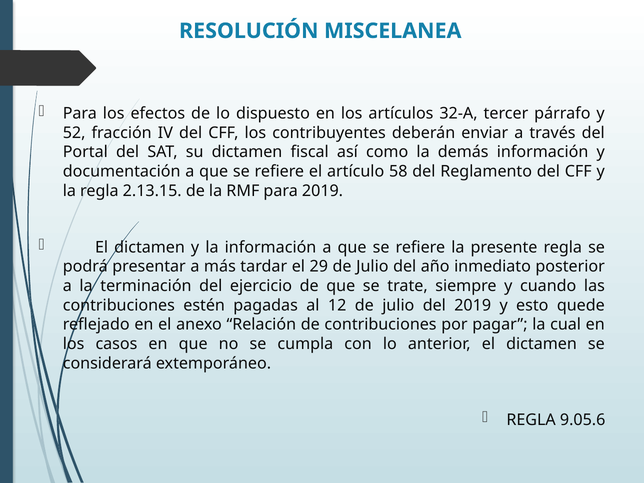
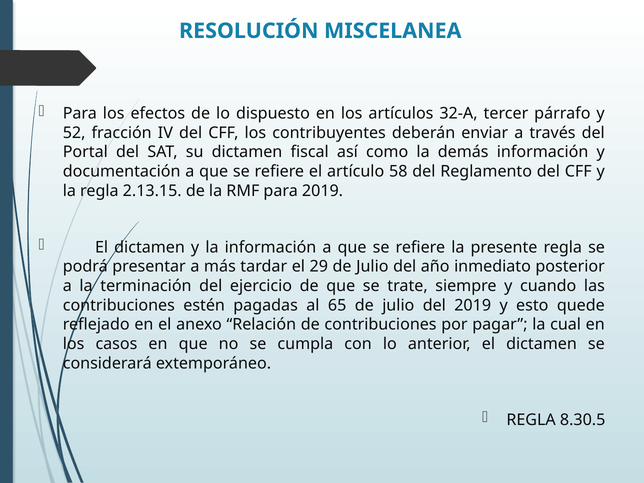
12: 12 -> 65
9.05.6: 9.05.6 -> 8.30.5
